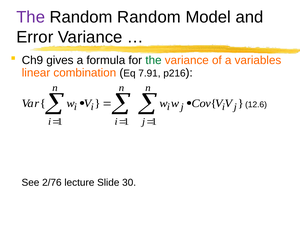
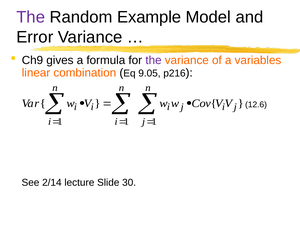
Random Random: Random -> Example
the at (153, 60) colour: green -> purple
7.91: 7.91 -> 9.05
2/76: 2/76 -> 2/14
